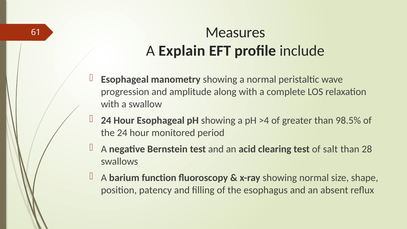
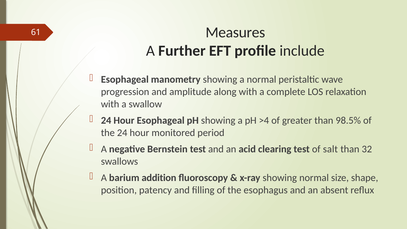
Explain: Explain -> Further
28: 28 -> 32
function: function -> addition
